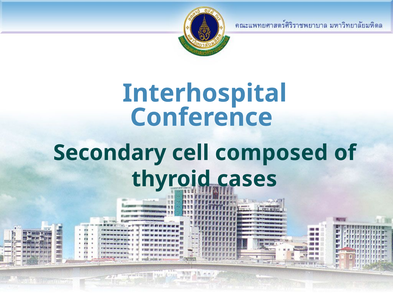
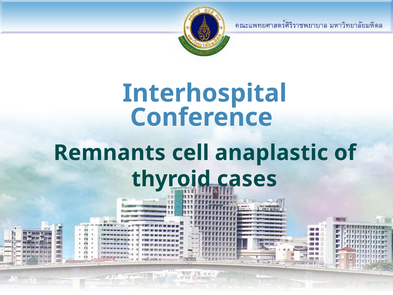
Secondary: Secondary -> Remnants
composed: composed -> anaplastic
